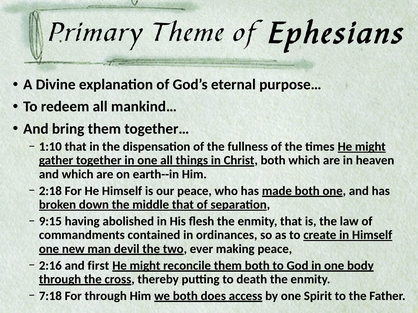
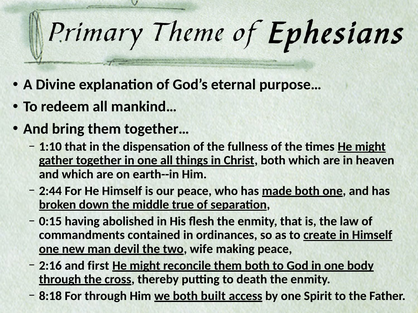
2:18: 2:18 -> 2:44
middle that: that -> true
9:15: 9:15 -> 0:15
ever: ever -> wife
7:18: 7:18 -> 8:18
does: does -> built
